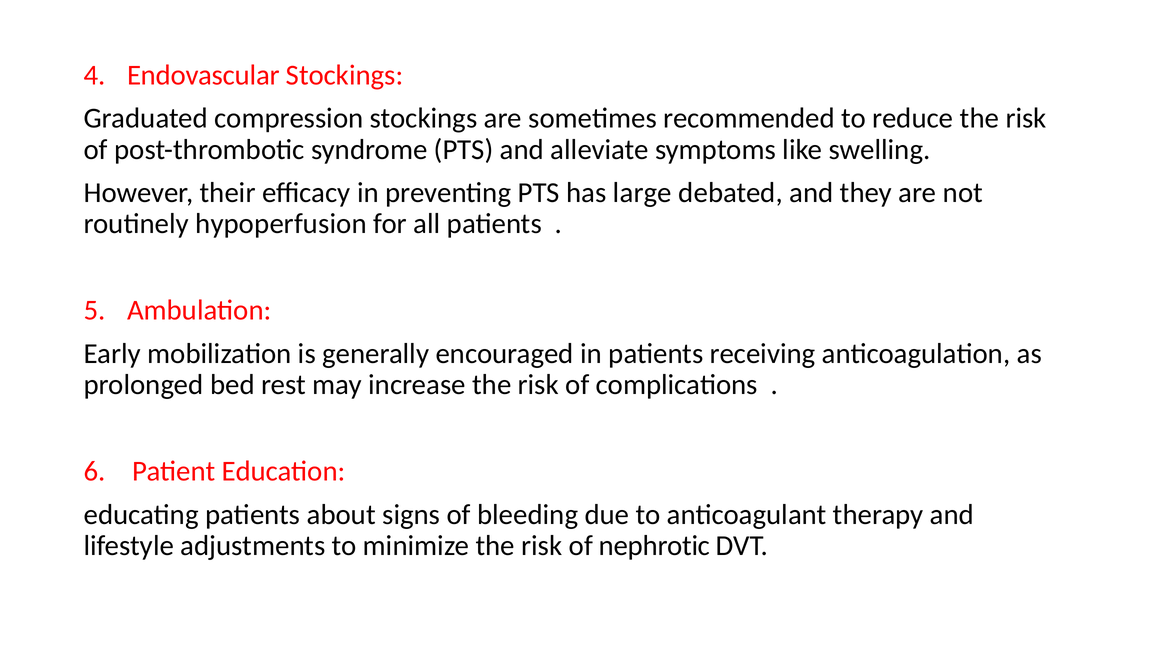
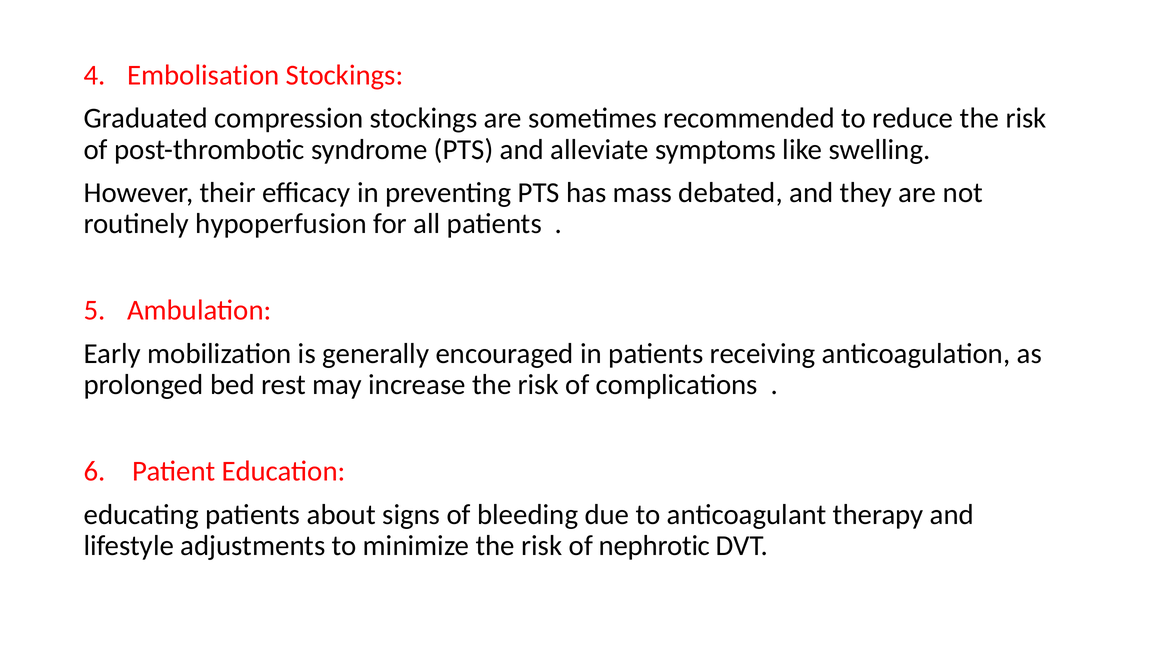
Endovascular: Endovascular -> Embolisation
large: large -> mass
